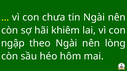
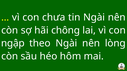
khiêm: khiêm -> chông
